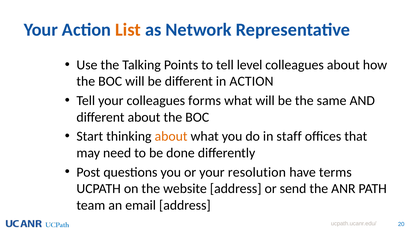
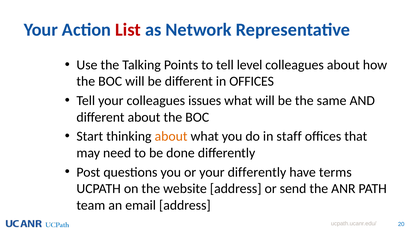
List colour: orange -> red
in ACTION: ACTION -> OFFICES
forms: forms -> issues
your resolution: resolution -> differently
